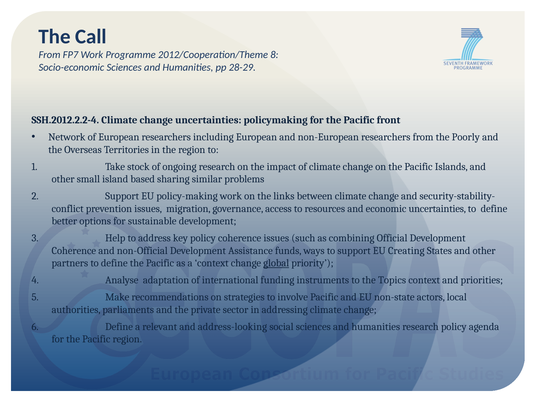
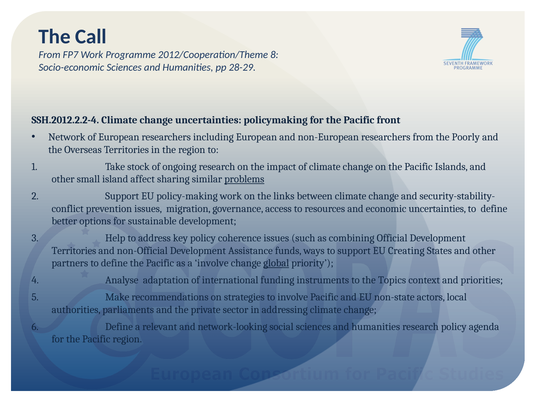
based: based -> affect
problems underline: none -> present
Coherence at (74, 251): Coherence -> Territories
a context: context -> involve
address-looking: address-looking -> network-looking
